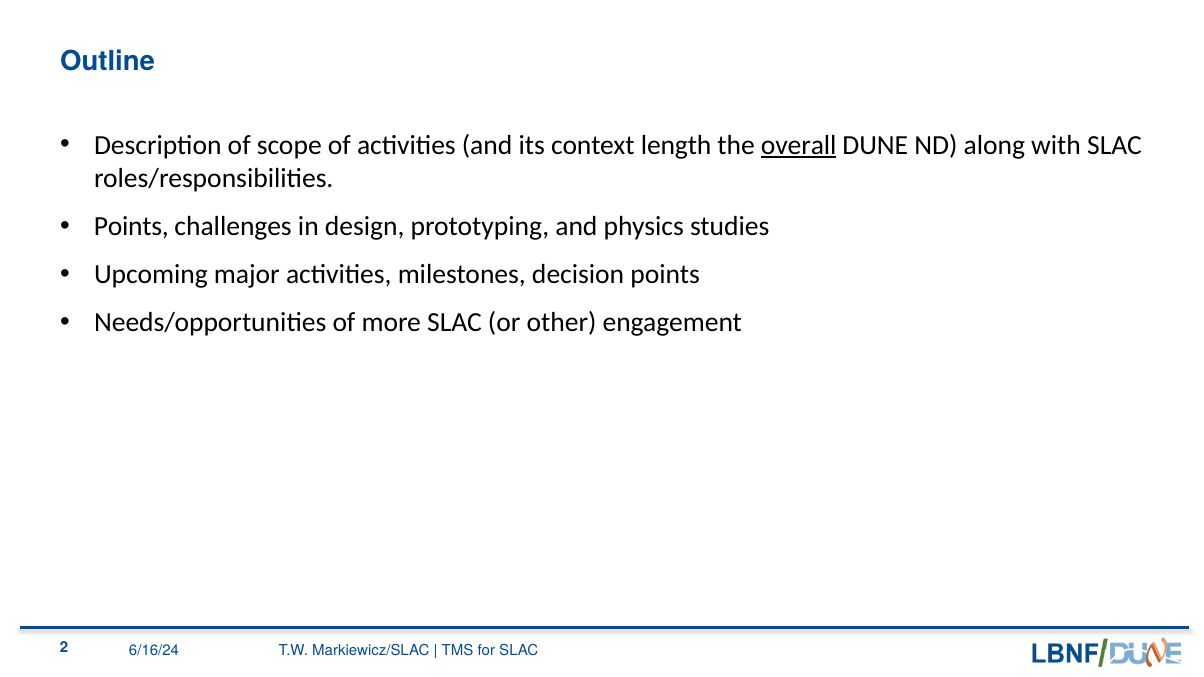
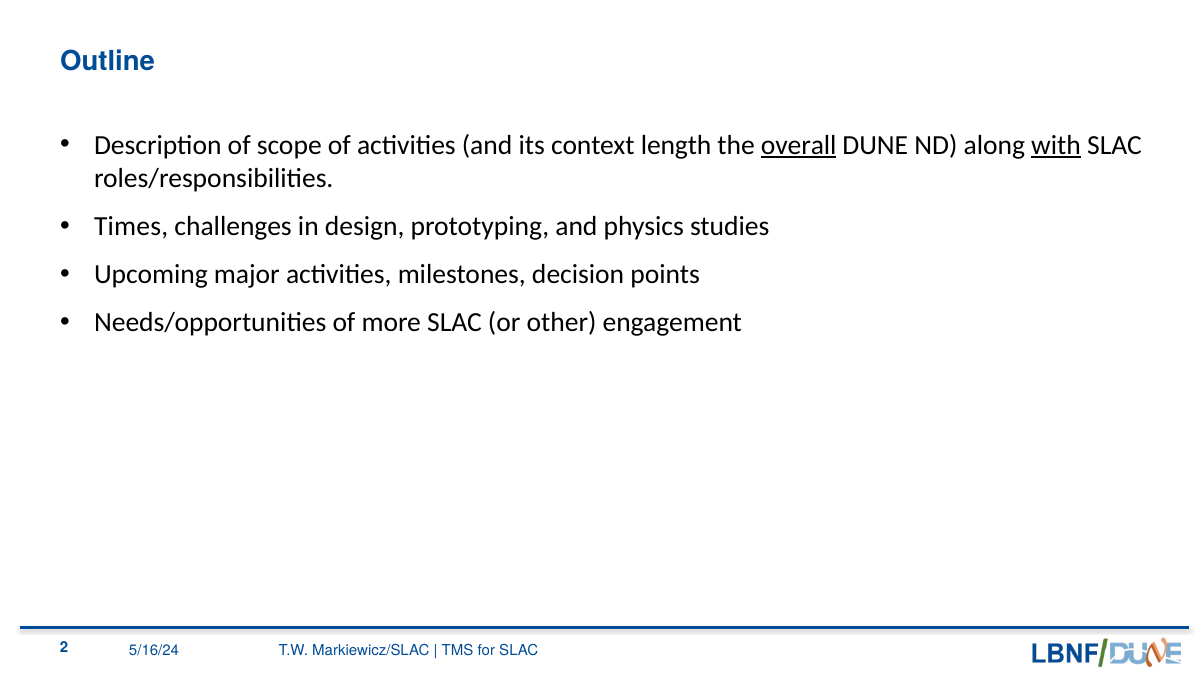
with underline: none -> present
Points at (131, 226): Points -> Times
6/16/24: 6/16/24 -> 5/16/24
